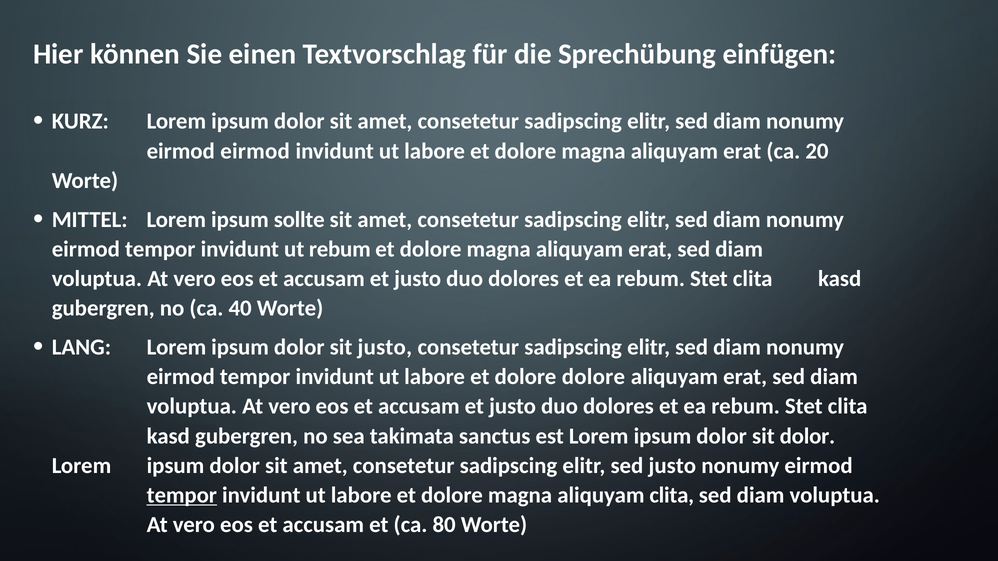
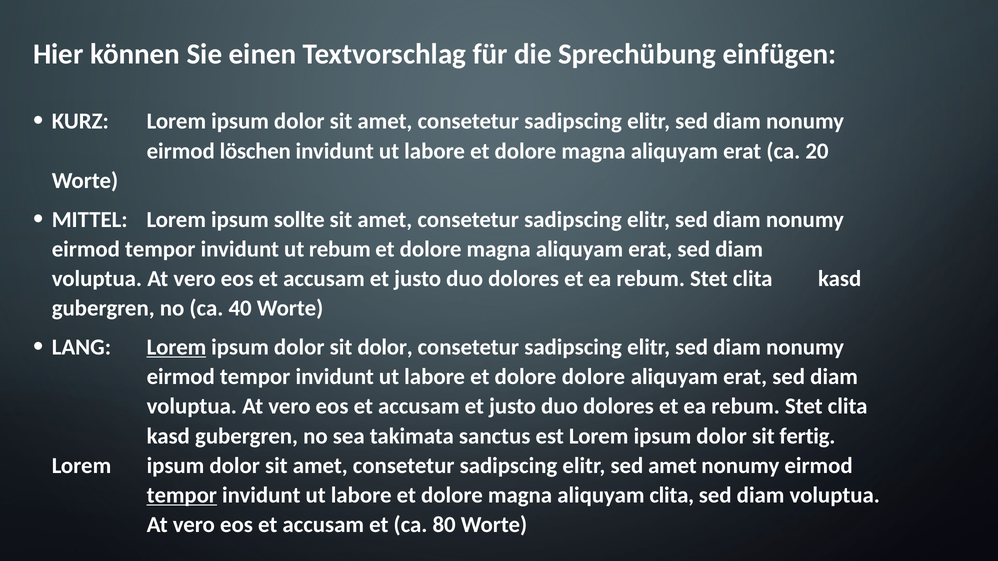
eirmod eirmod: eirmod -> löschen
Lorem at (176, 347) underline: none -> present
sit justo: justo -> dolor
sit dolor: dolor -> fertig
sed justo: justo -> amet
